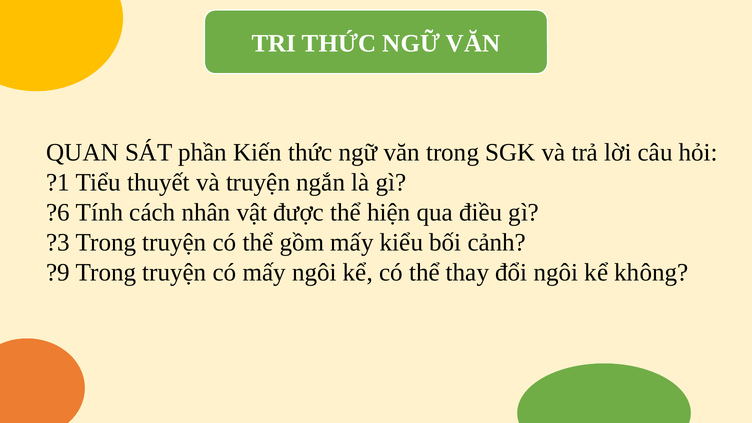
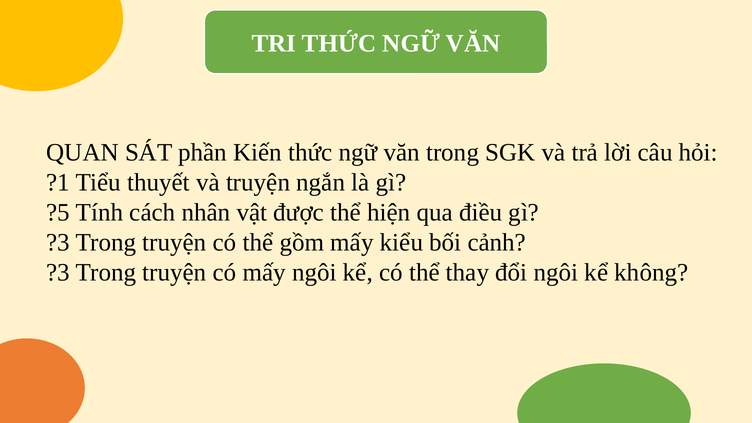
?6: ?6 -> ?5
?9 at (58, 273): ?9 -> ?3
